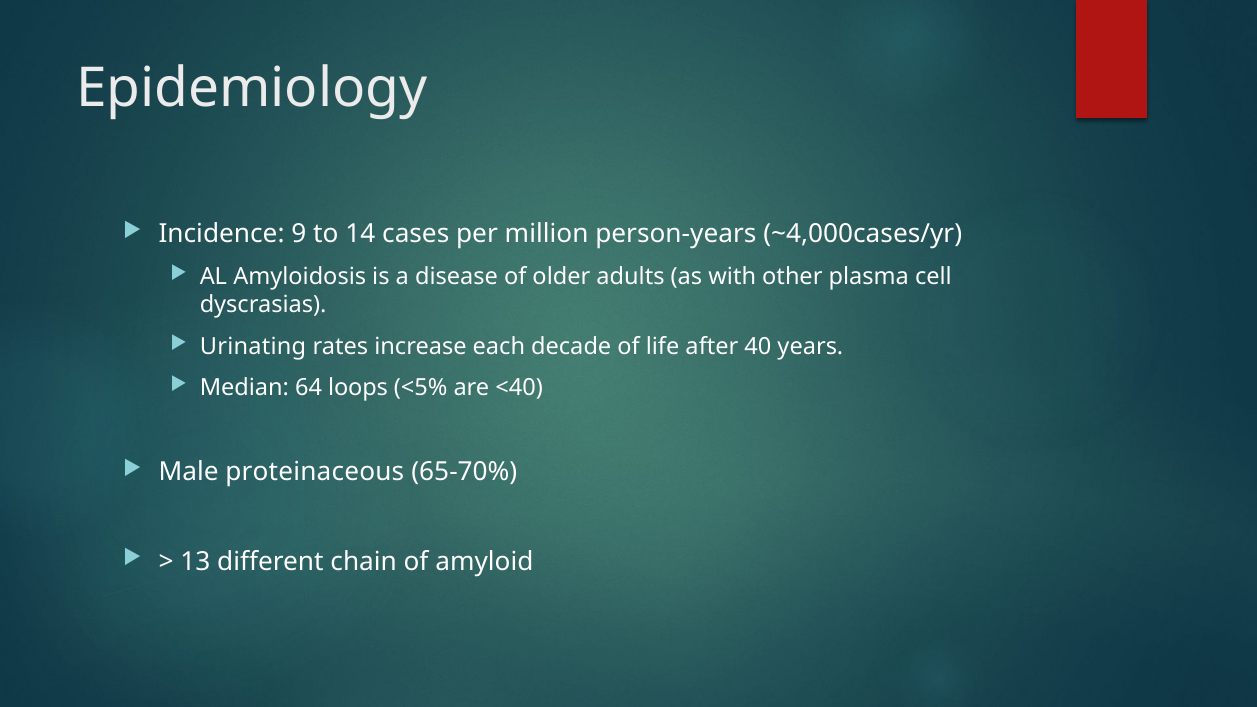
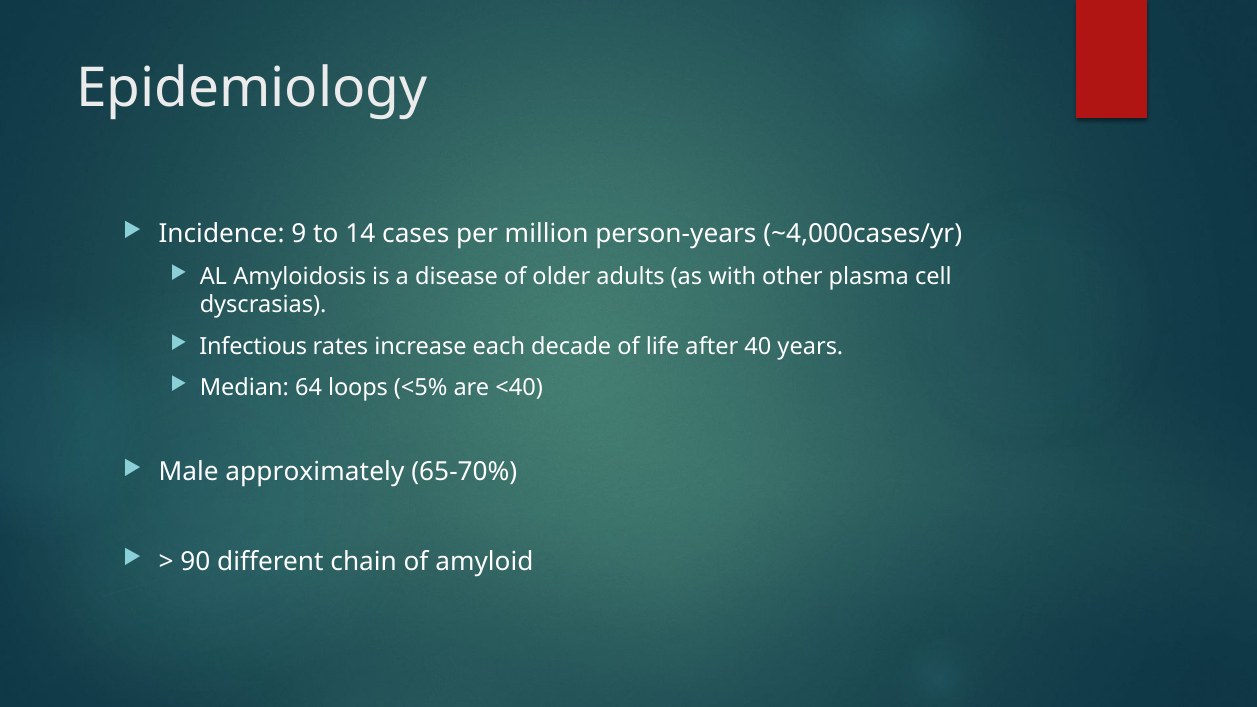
Urinating: Urinating -> Infectious
proteinaceous: proteinaceous -> approximately
13: 13 -> 90
